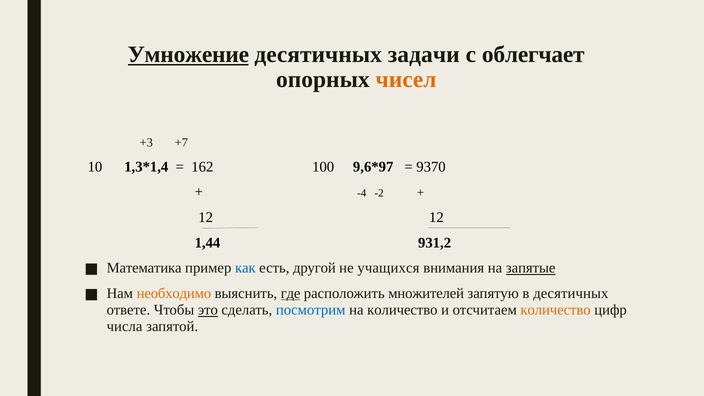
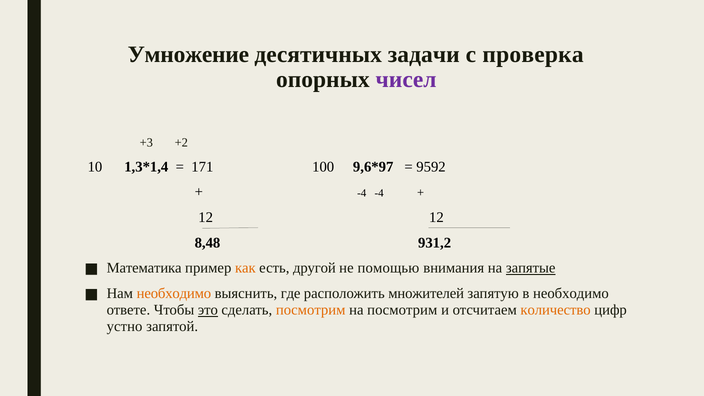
Умножение underline: present -> none
облегчает: облегчает -> проверка
чисел colour: orange -> purple
+7: +7 -> +2
162: 162 -> 171
9370: 9370 -> 9592
-4 -2: -2 -> -4
1,44: 1,44 -> 8,48
как colour: blue -> orange
учащихся: учащихся -> помощью
где underline: present -> none
в десятичных: десятичных -> необходимо
посмотрим at (311, 310) colour: blue -> orange
на количество: количество -> посмотрим
числа: числа -> устно
